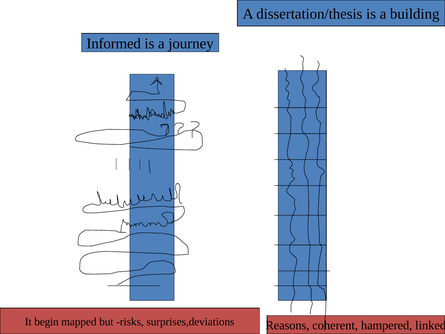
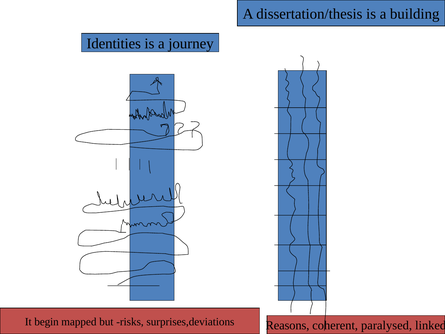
Informed: Informed -> Identities
hampered: hampered -> paralysed
